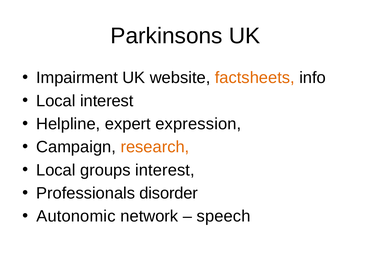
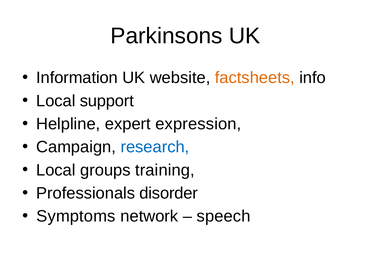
Impairment: Impairment -> Information
Local interest: interest -> support
research colour: orange -> blue
groups interest: interest -> training
Autonomic: Autonomic -> Symptoms
